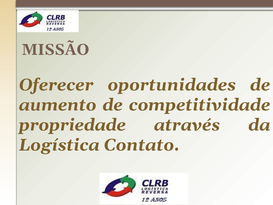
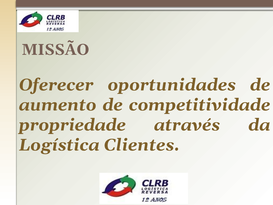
Contato: Contato -> Clientes
